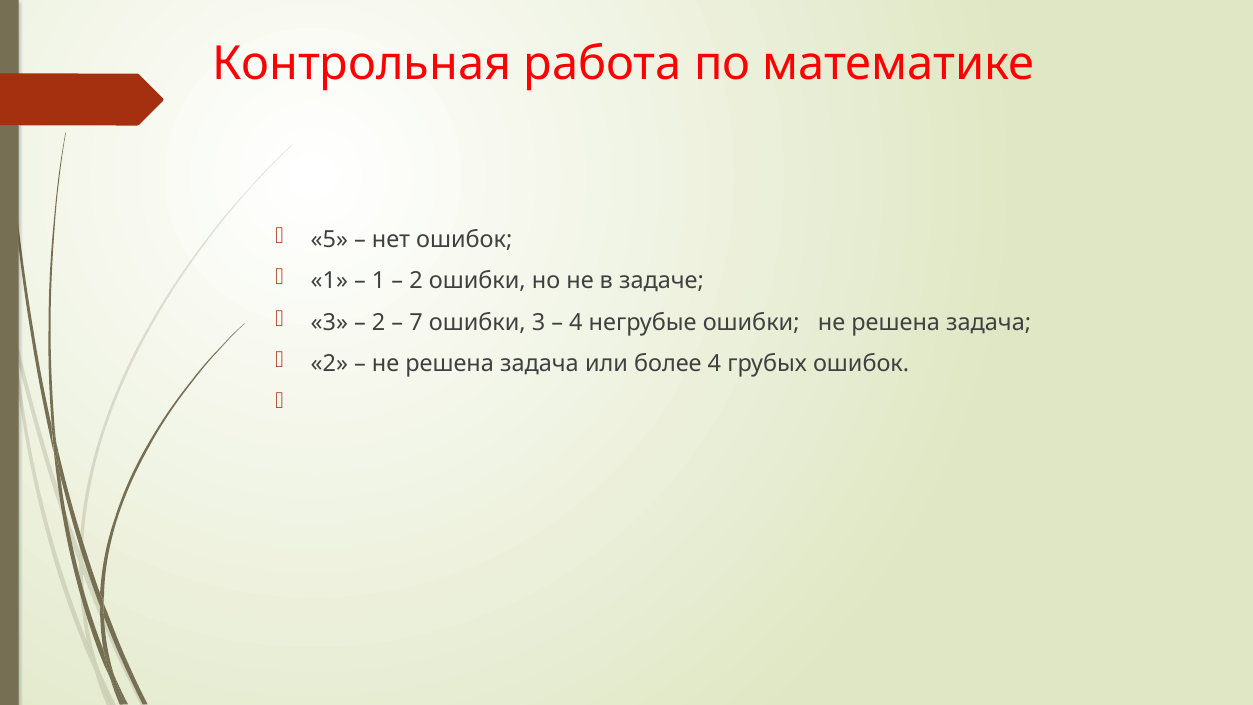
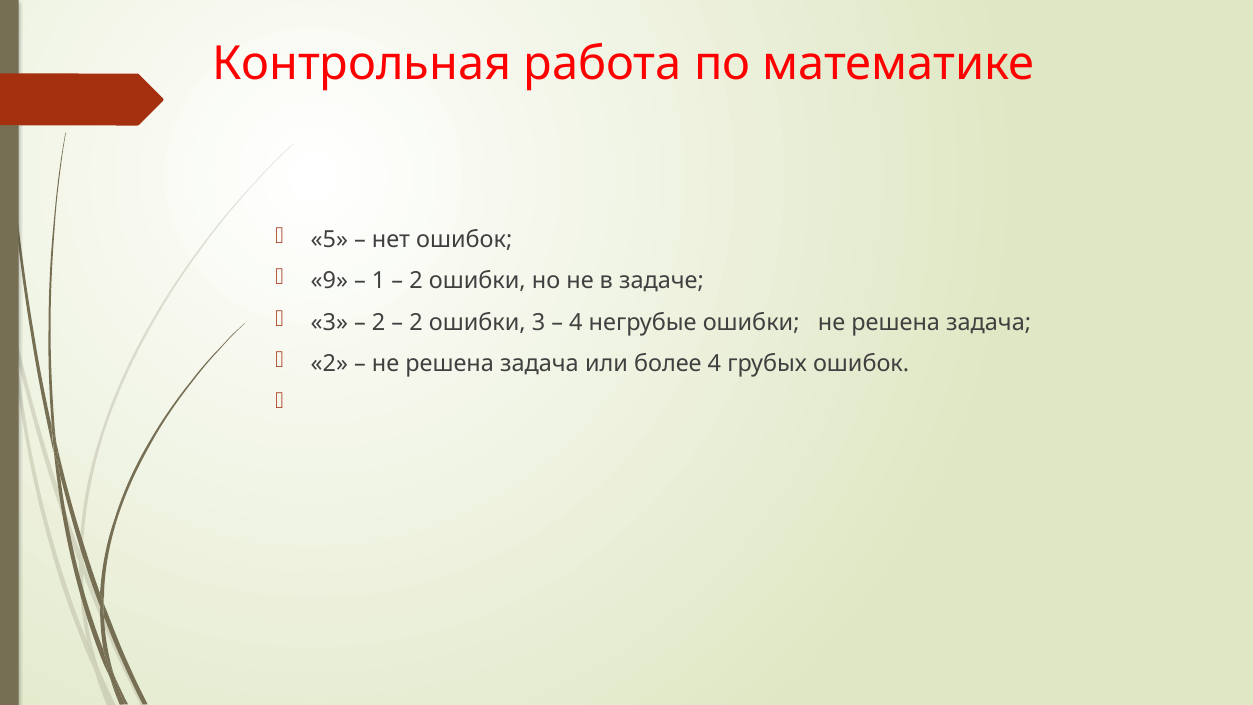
1 at (329, 281): 1 -> 9
7 at (416, 322): 7 -> 2
